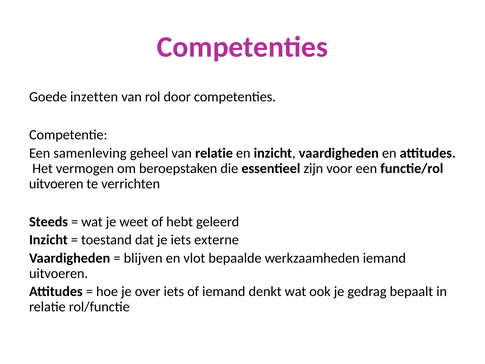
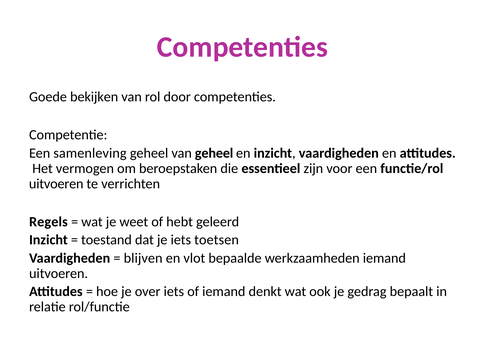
inzetten: inzetten -> bekijken
van relatie: relatie -> geheel
Steeds: Steeds -> Regels
externe: externe -> toetsen
